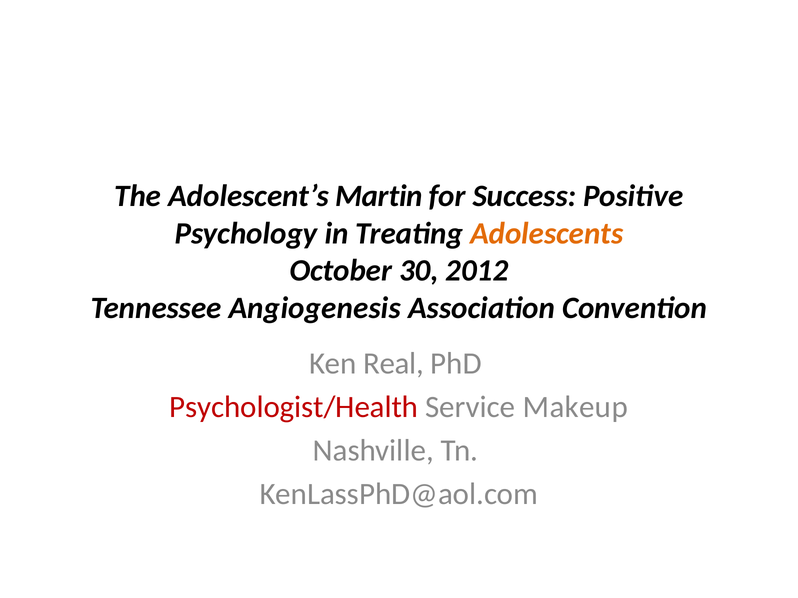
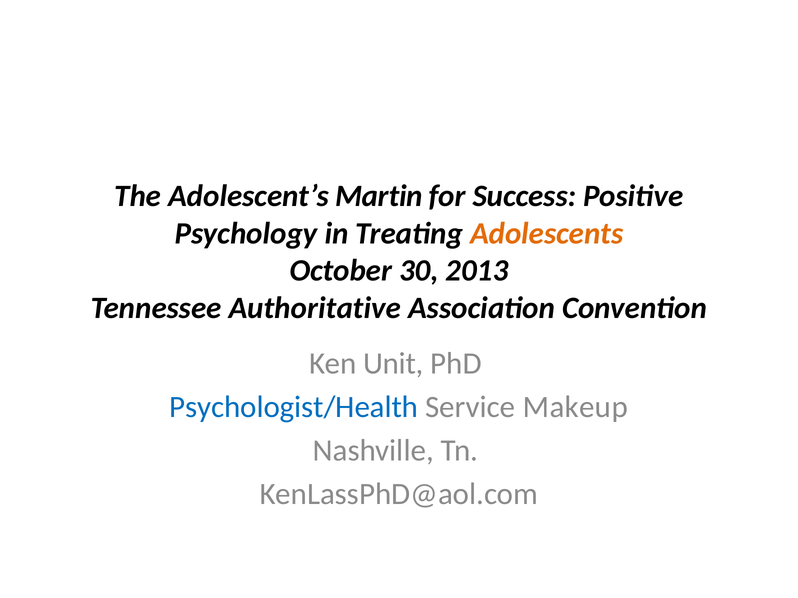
2012: 2012 -> 2013
Angiogenesis: Angiogenesis -> Authoritative
Real: Real -> Unit
Psychologist/Health colour: red -> blue
